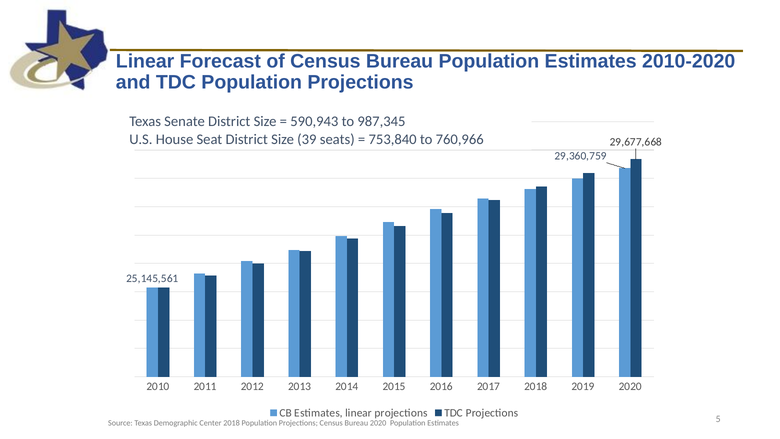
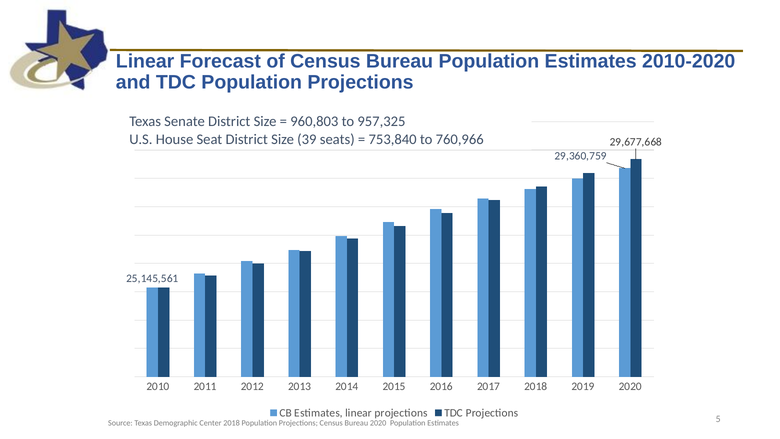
590,943: 590,943 -> 960,803
987,345: 987,345 -> 957,325
